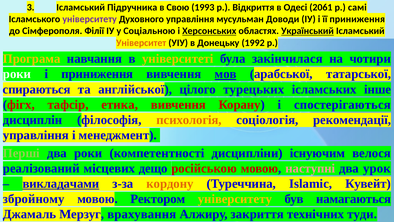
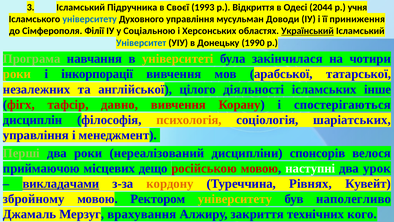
Свою: Свою -> Своєї
2061: 2061 -> 2044
самі: самі -> учня
університету at (90, 19) colour: purple -> blue
Херсонських underline: present -> none
Університет colour: orange -> blue
1992: 1992 -> 1990
Програма colour: yellow -> light green
роки at (17, 74) colour: white -> yellow
і приниження: приниження -> інкорпорації
мов underline: present -> none
спираються: спираються -> незалежних
турецьких: турецьких -> діяльності
етика: етика -> давно
рекомендації: рекомендації -> шаріатських
компетентності: компетентності -> нереалізований
існуючим: існуючим -> спонсорів
реалізований: реалізований -> приймаючою
наступні colour: pink -> white
Islamic: Islamic -> Рівнях
намагаються: намагаються -> наполегливо
туди: туди -> кого
